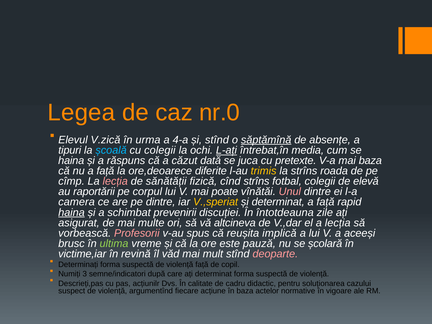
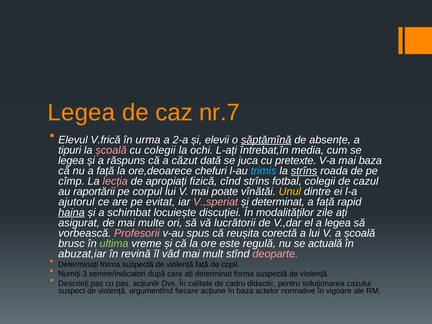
nr.0: nr.0 -> nr.7
V.zică: V.zică -> V.frică
4-a: 4-a -> 2-a
și stînd: stînd -> elevii
școală at (111, 150) colour: light blue -> pink
L-ați underline: present -> none
haina at (71, 161): haina -> legea
diferite: diferite -> chefuri
trimis colour: yellow -> light blue
strîns at (304, 171) underline: none -> present
sănătății: sănătății -> apropiați
elevă: elevă -> cazul
Unul colour: pink -> yellow
camera: camera -> ajutorul
pe dintre: dintre -> evitat
V.,speriat colour: yellow -> pink
prevenirii: prevenirii -> locuiește
întotdeauna: întotdeauna -> modalităților
altcineva: altcineva -> lucrătorii
a lecția: lecția -> legea
implică: implică -> corectă
a aceeși: aceeși -> școală
pauză: pauză -> regulă
școlară: școlară -> actuală
victime,iar: victime,iar -> abuzat,iar
